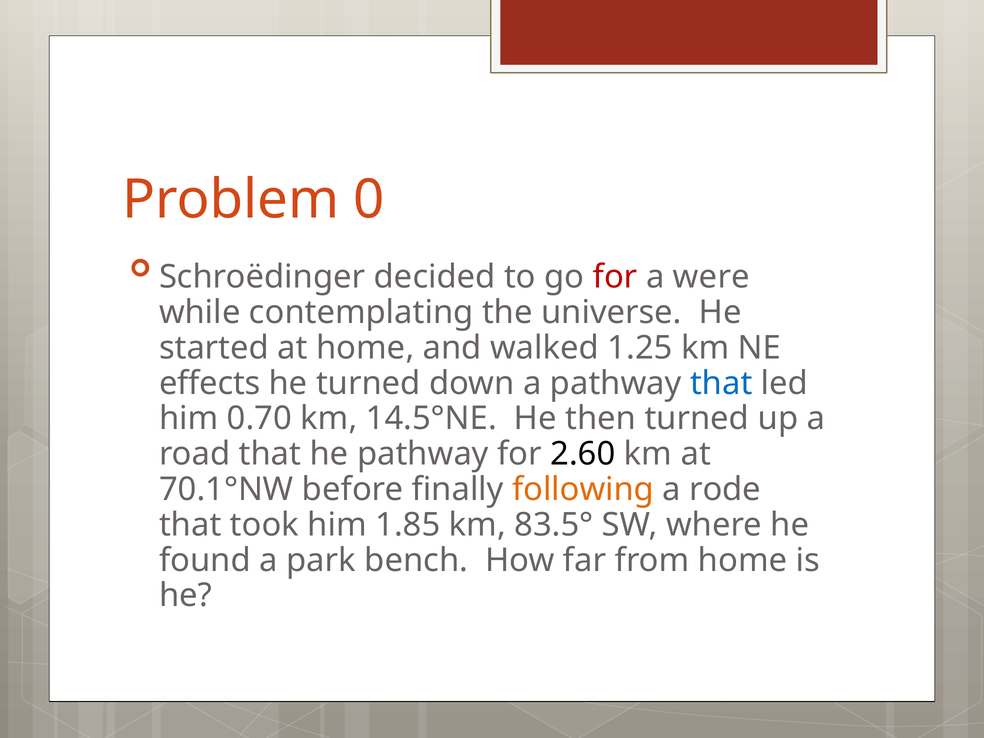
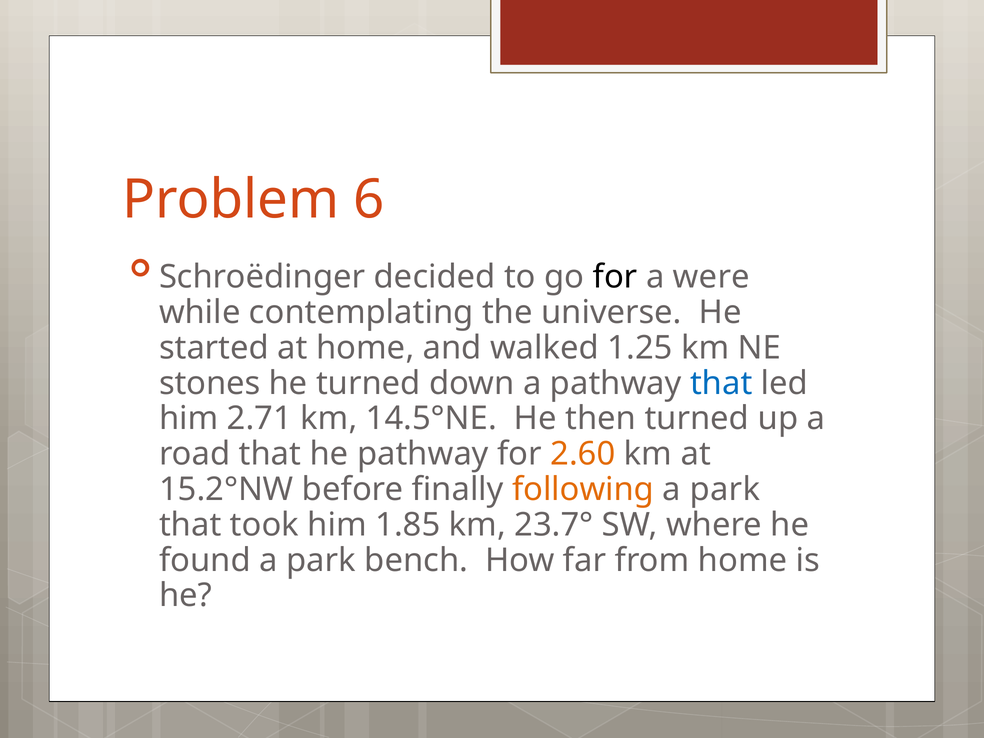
0: 0 -> 6
for at (615, 277) colour: red -> black
effects: effects -> stones
0.70: 0.70 -> 2.71
2.60 colour: black -> orange
70.1°NW: 70.1°NW -> 15.2°NW
rode at (725, 489): rode -> park
83.5°: 83.5° -> 23.7°
